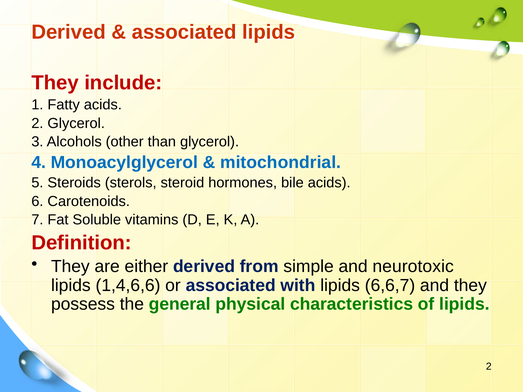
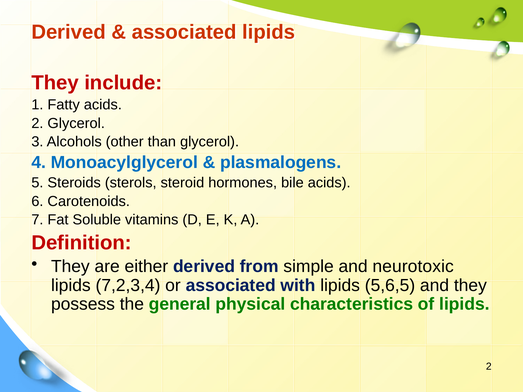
mitochondrial: mitochondrial -> plasmalogens
1,4,6,6: 1,4,6,6 -> 7,2,3,4
6,6,7: 6,6,7 -> 5,6,5
